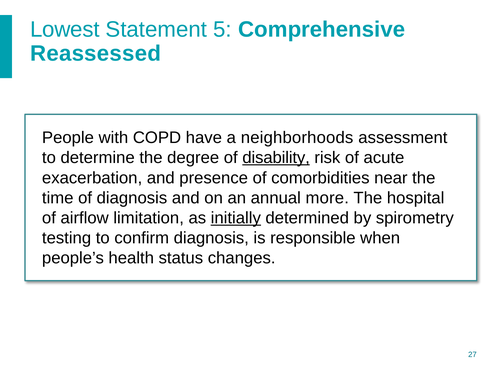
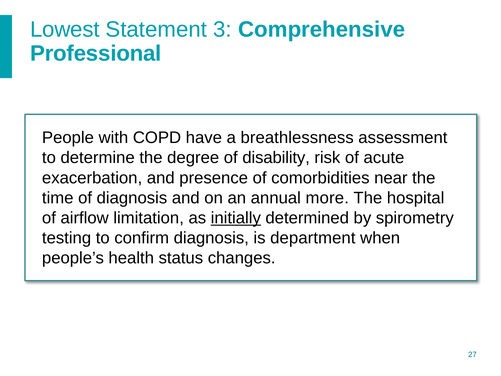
5: 5 -> 3
Reassessed: Reassessed -> Professional
neighborhoods: neighborhoods -> breathlessness
disability underline: present -> none
responsible: responsible -> department
